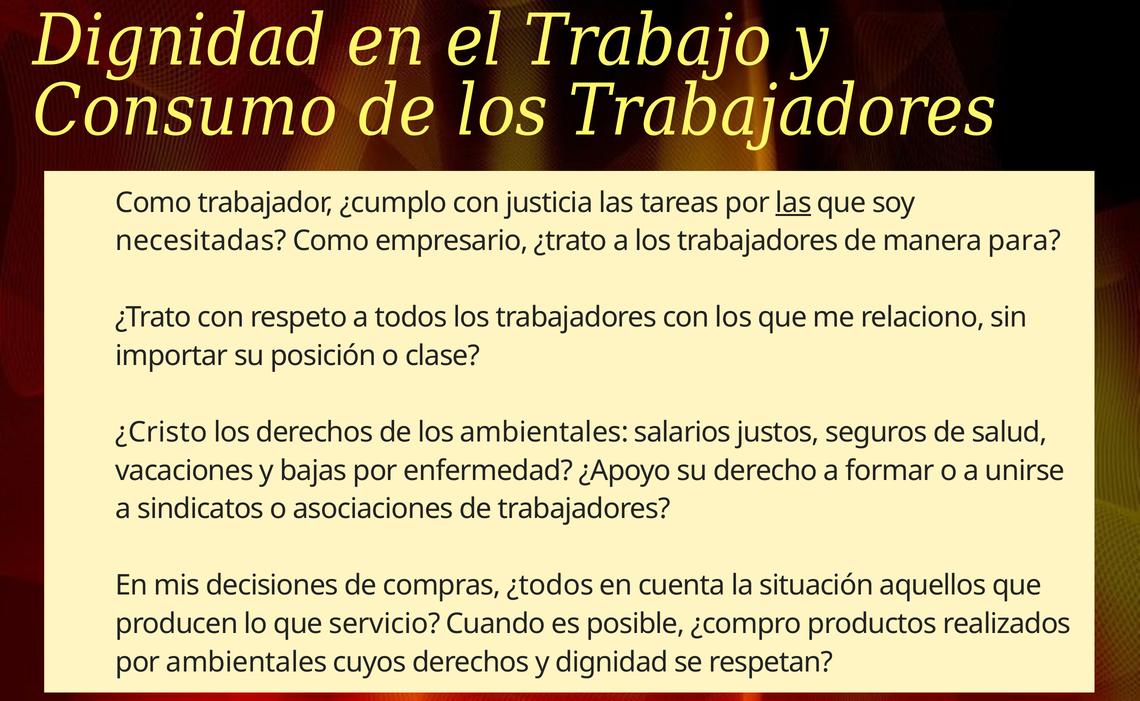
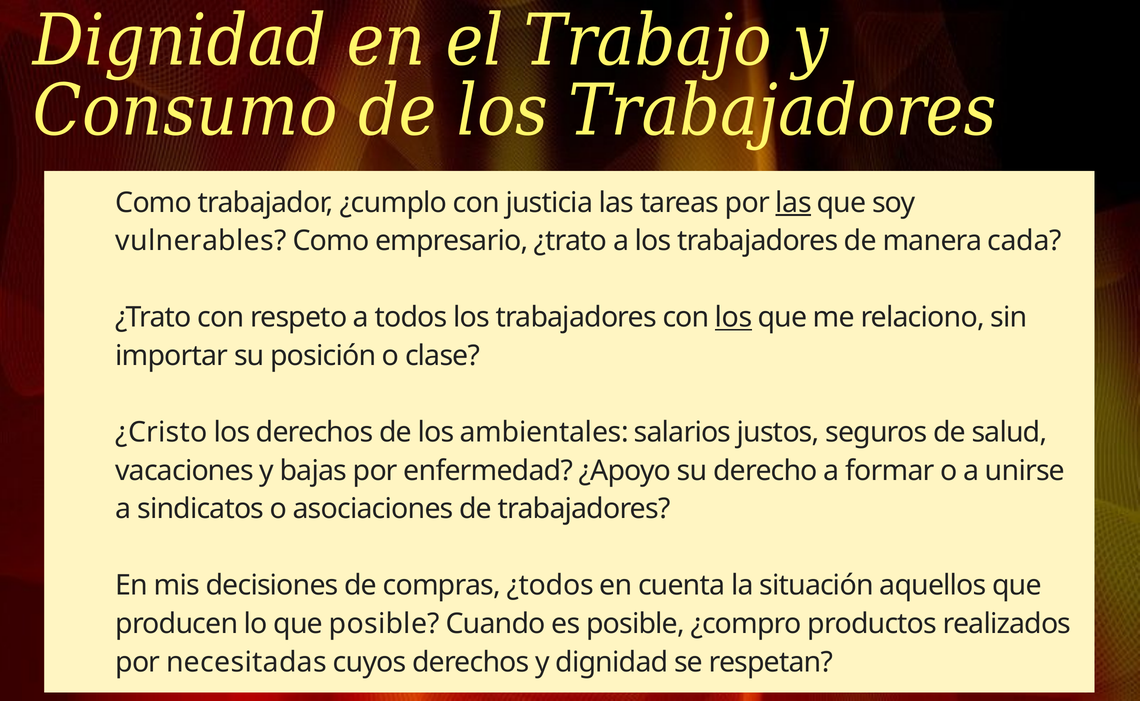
necesitadas: necesitadas -> vulnerables
para: para -> cada
los at (734, 318) underline: none -> present
que servicio: servicio -> posible
por ambientales: ambientales -> necesitadas
